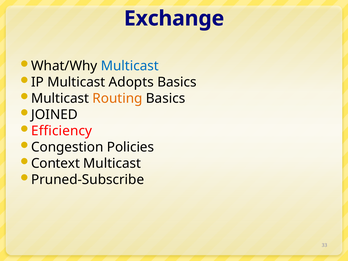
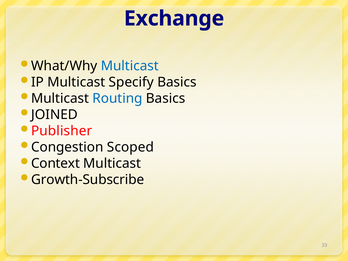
Adopts: Adopts -> Specify
Routing colour: orange -> blue
Efficiency: Efficiency -> Publisher
Policies: Policies -> Scoped
Pruned-Subscribe: Pruned-Subscribe -> Growth-Subscribe
